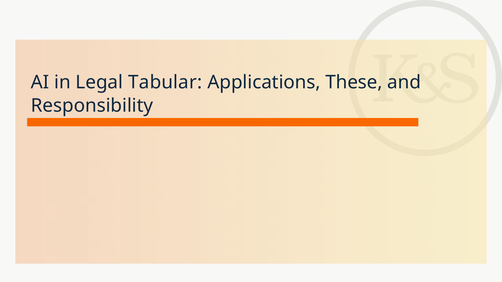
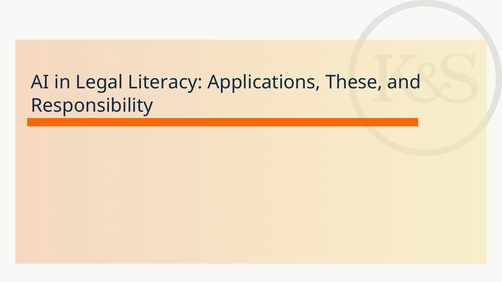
Tabular: Tabular -> Literacy
